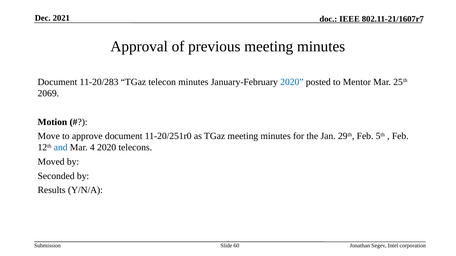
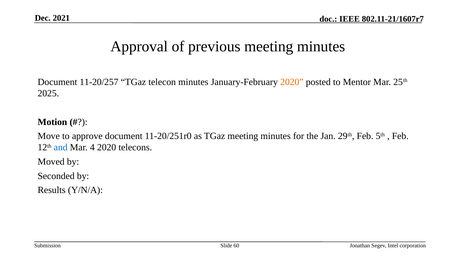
11-20/283: 11-20/283 -> 11-20/257
2020 at (292, 82) colour: blue -> orange
2069: 2069 -> 2025
